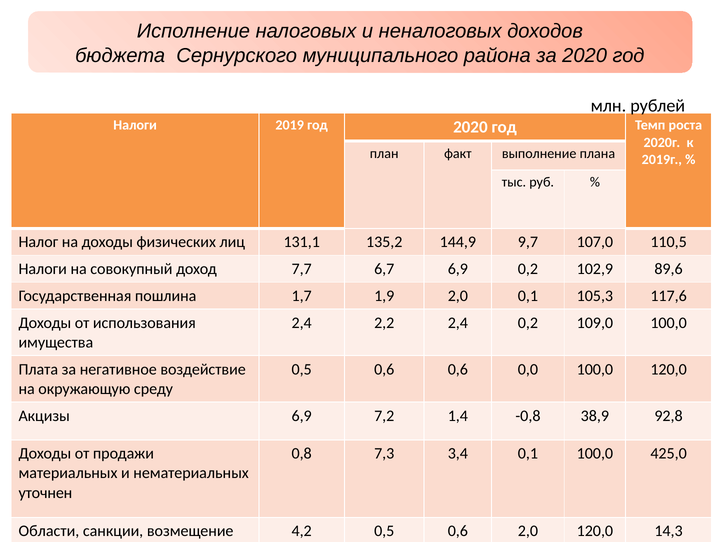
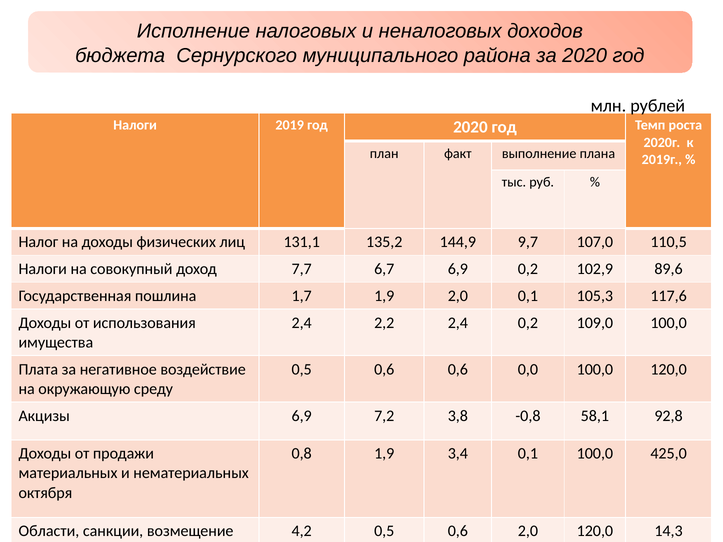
1,4: 1,4 -> 3,8
38,9: 38,9 -> 58,1
0,8 7,3: 7,3 -> 1,9
уточнен: уточнен -> октября
